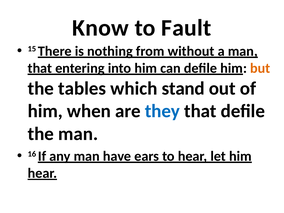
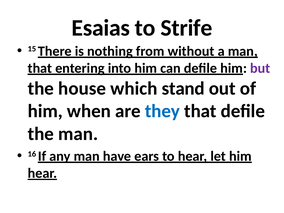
Know: Know -> Esaias
Fault: Fault -> Strife
but colour: orange -> purple
tables: tables -> house
